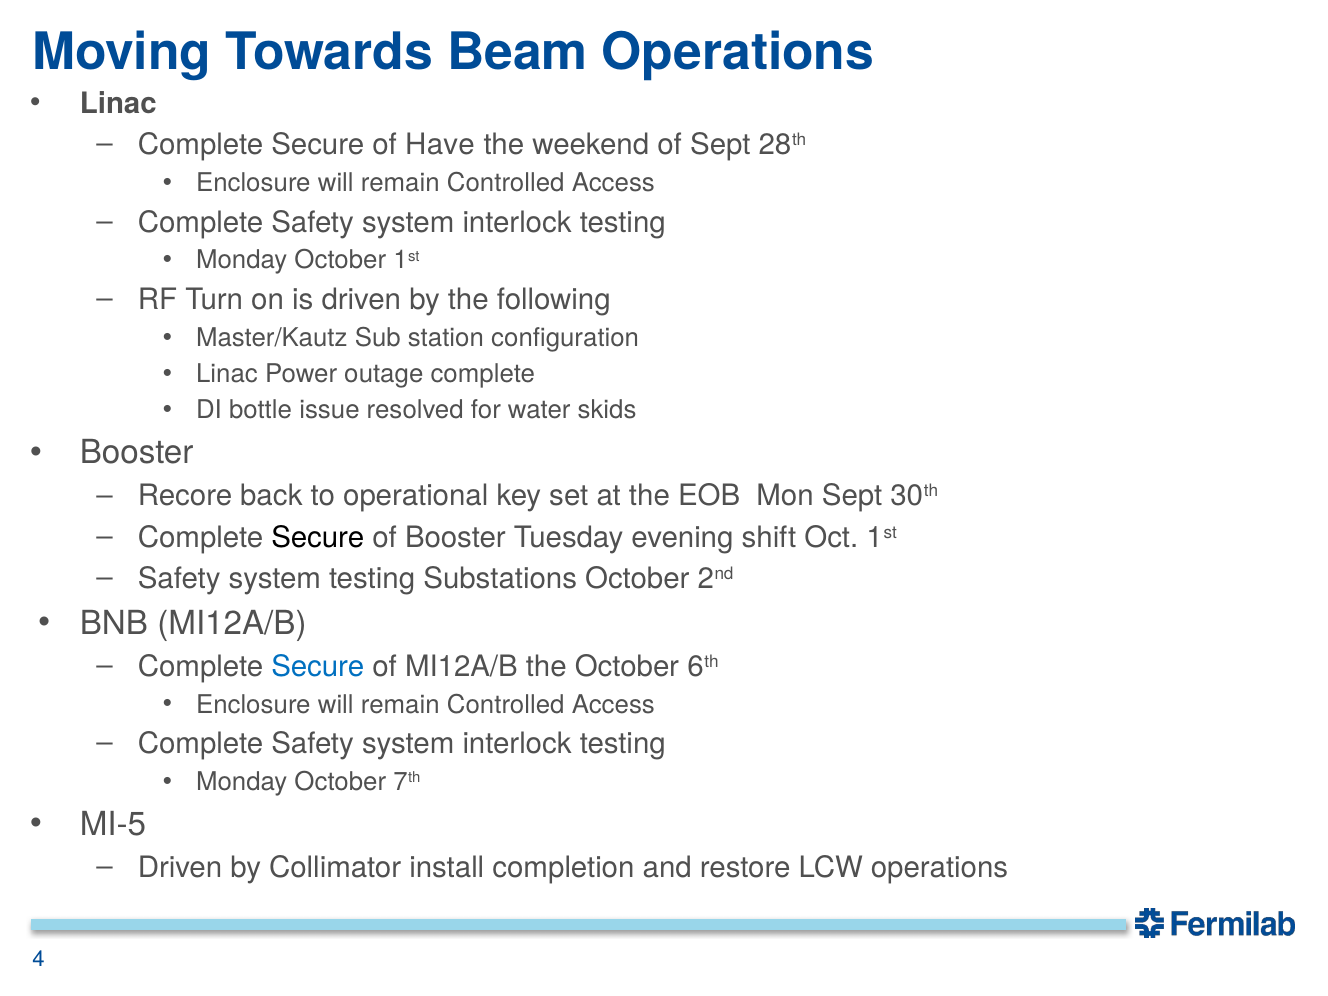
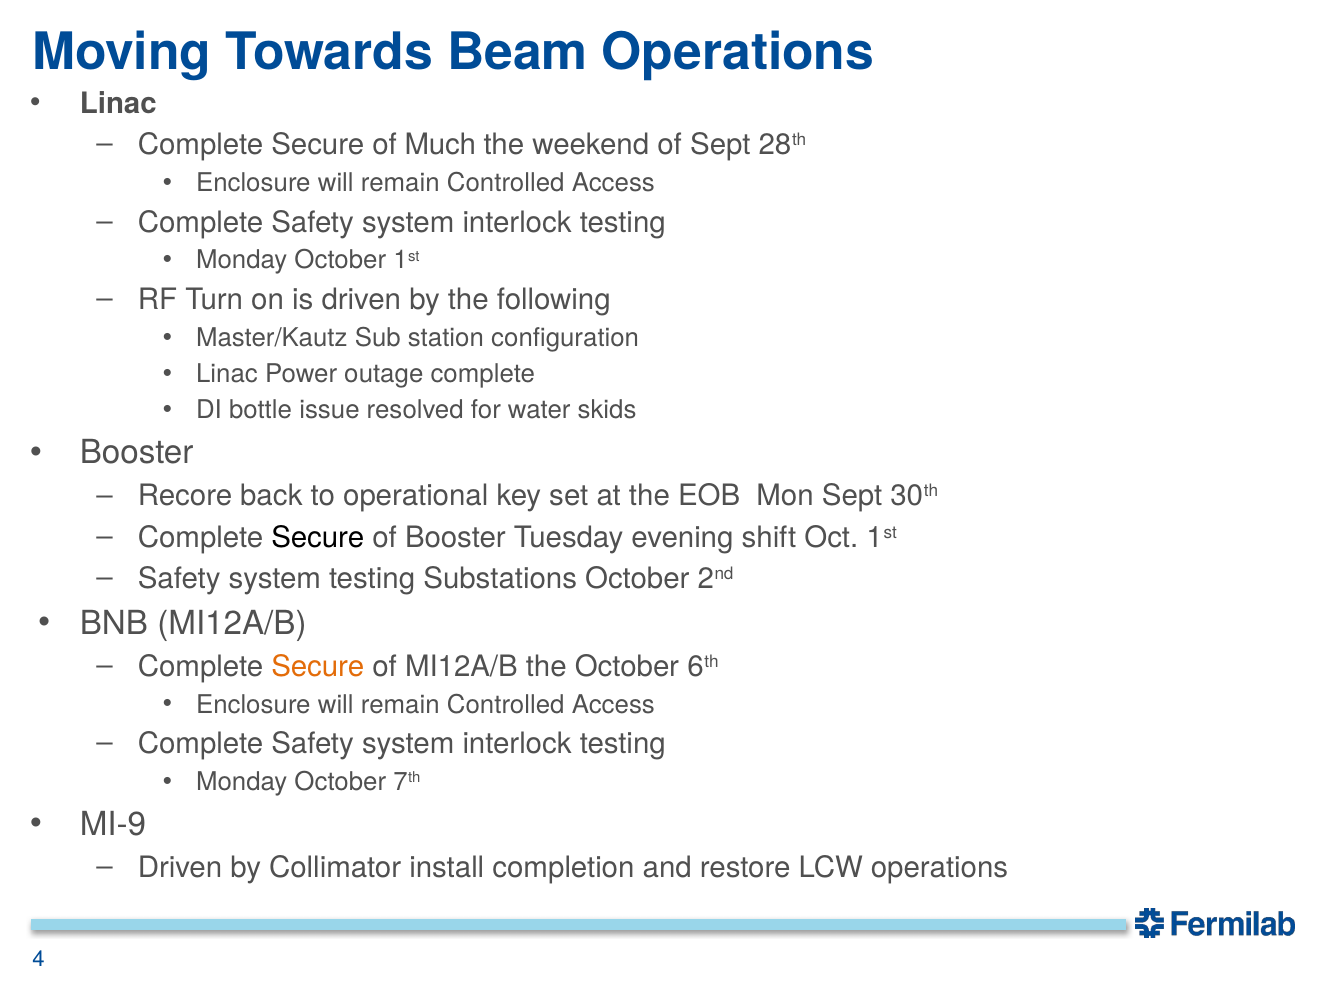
Have: Have -> Much
Secure at (318, 667) colour: blue -> orange
MI-5: MI-5 -> MI-9
